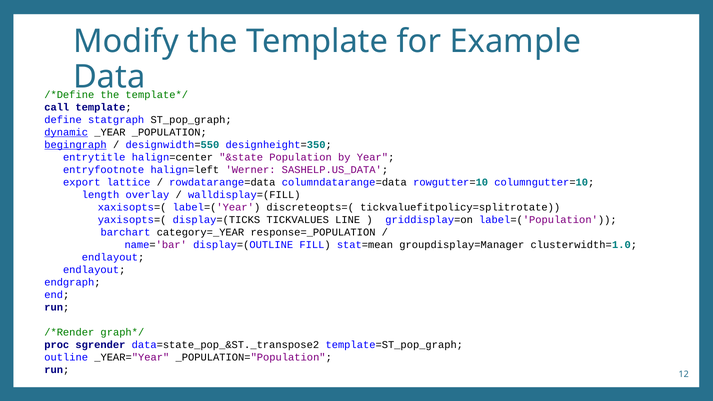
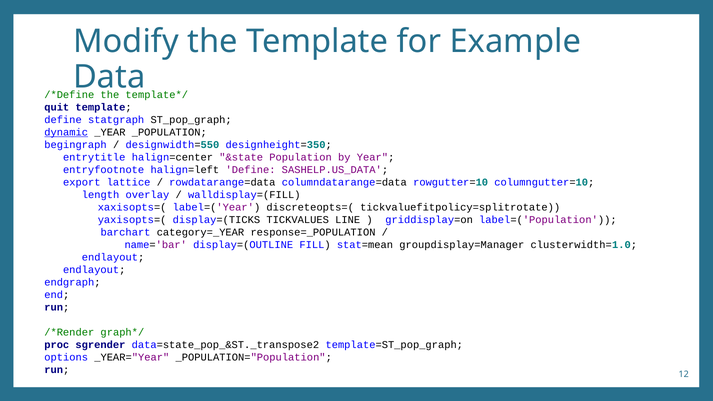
call: call -> quit
begingraph underline: present -> none
halign=left Werner: Werner -> Define
outline: outline -> options
